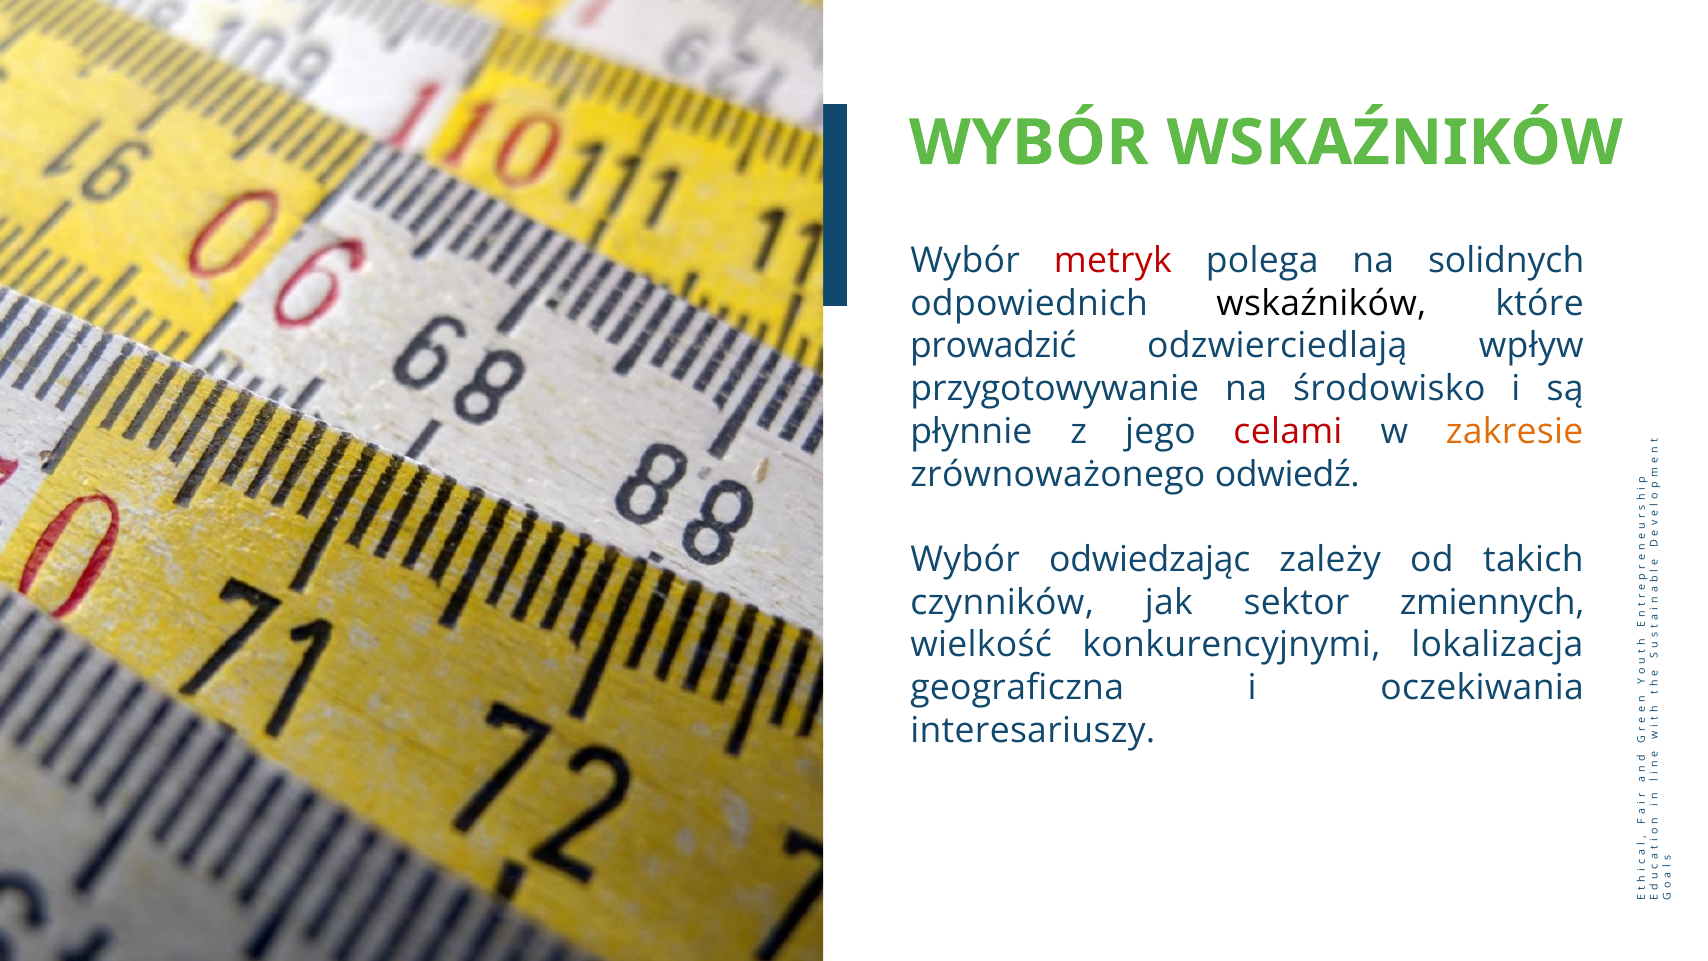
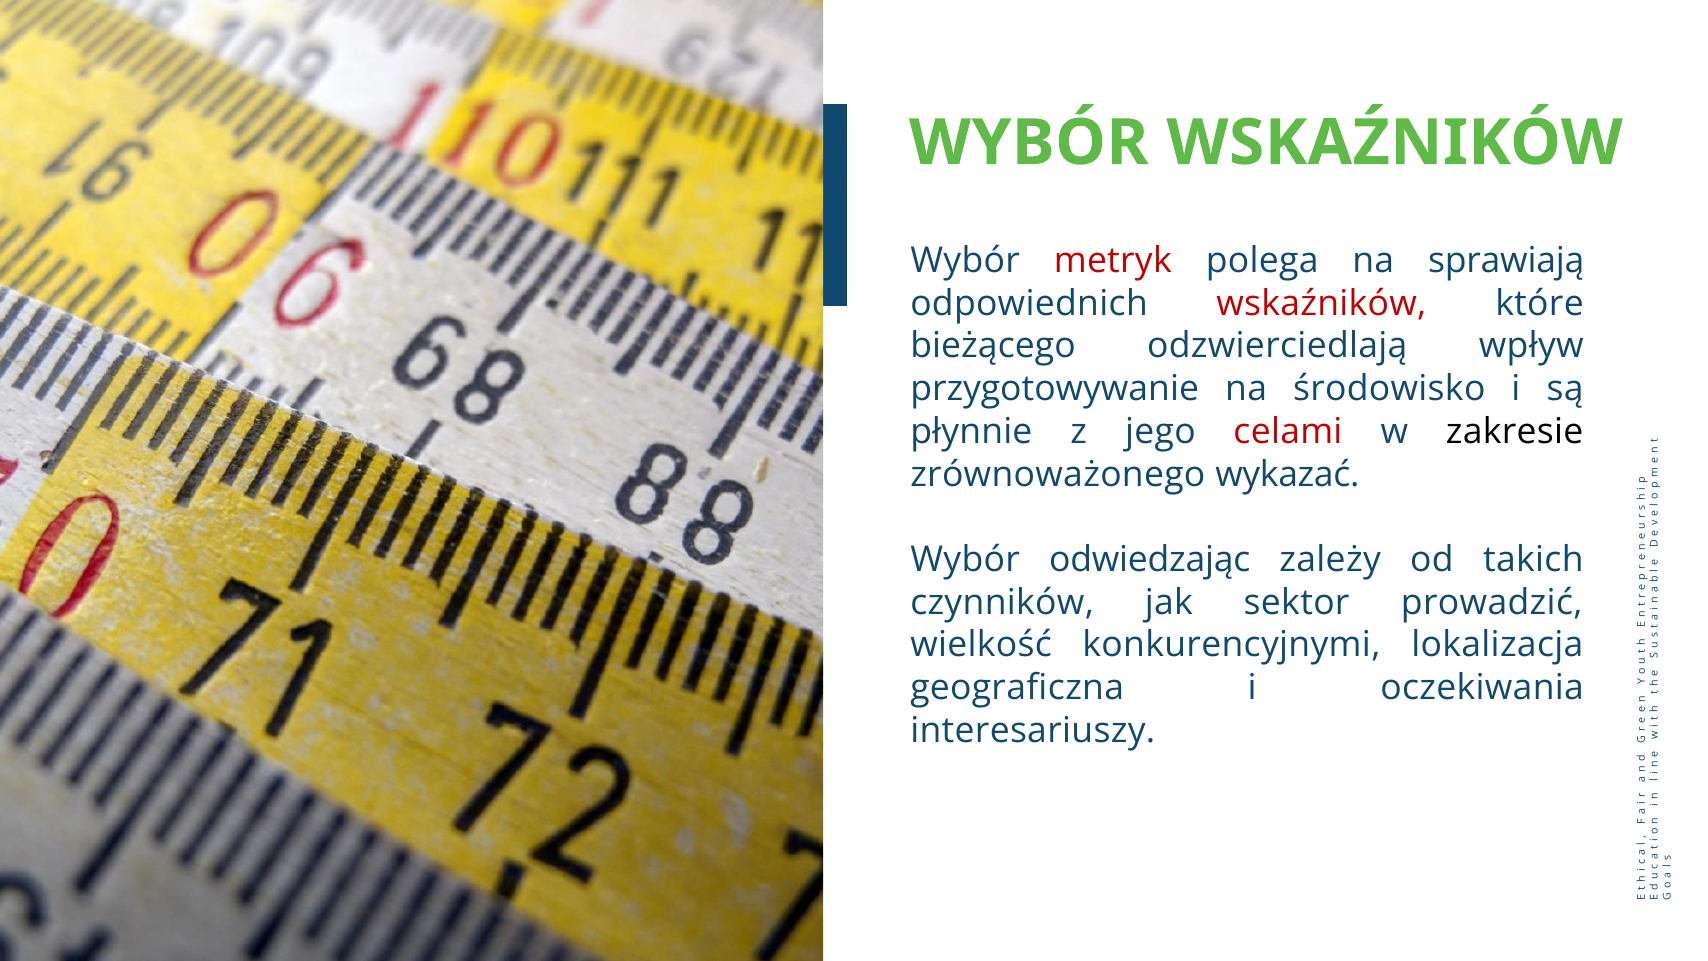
solidnych: solidnych -> sprawiają
wskaźników at (1321, 303) colour: black -> red
prowadzić: prowadzić -> bieżącego
zakresie colour: orange -> black
odwiedź: odwiedź -> wykazać
zmiennych: zmiennych -> prowadzić
